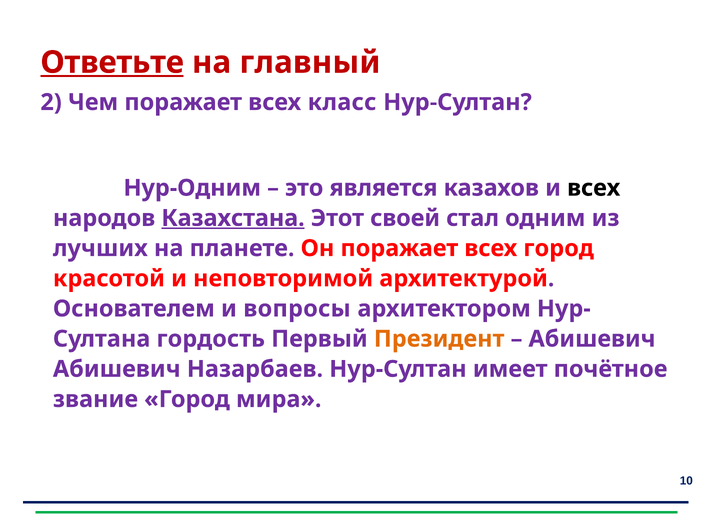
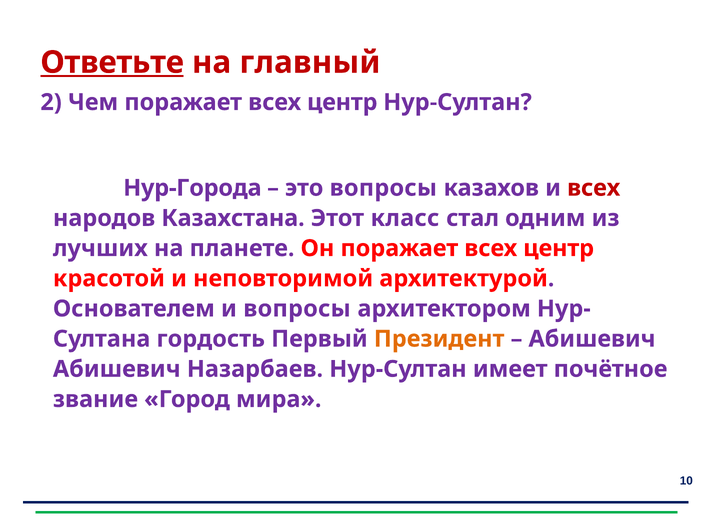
Чем поражает всех класс: класс -> центр
Нур-Одним: Нур-Одним -> Нур-Города
это является: является -> вопросы
всех at (594, 188) colour: black -> red
Казахстана underline: present -> none
своей: своей -> класс
Он поражает всех город: город -> центр
